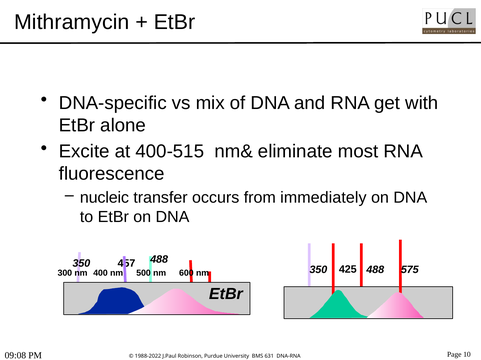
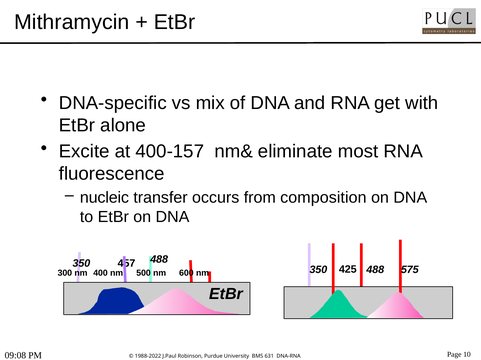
400-515: 400-515 -> 400-157
immediately: immediately -> composition
